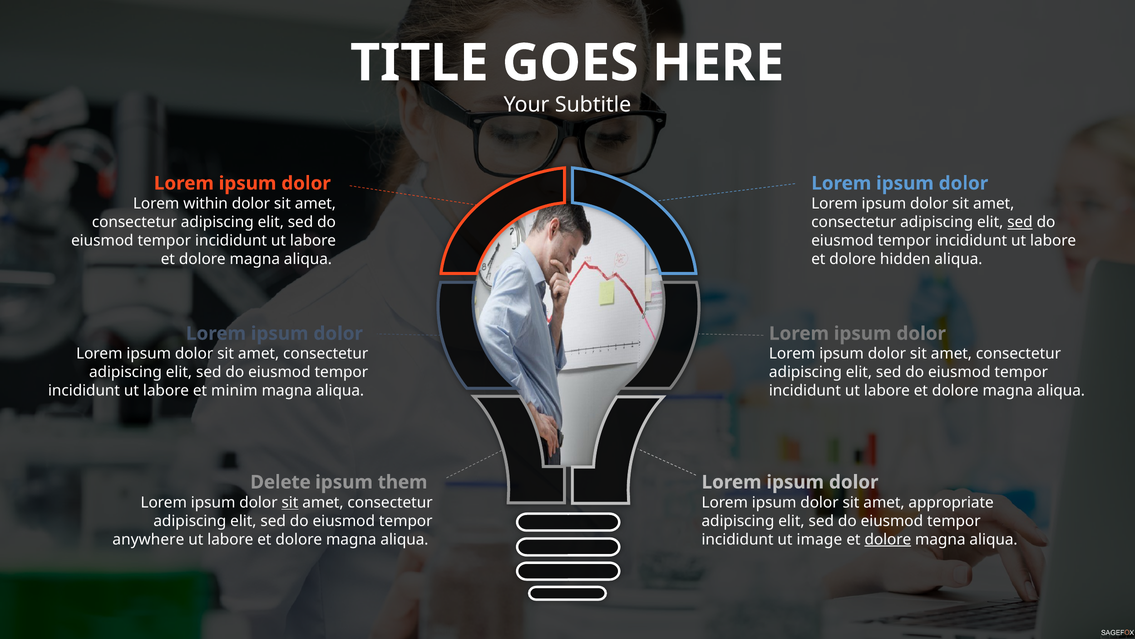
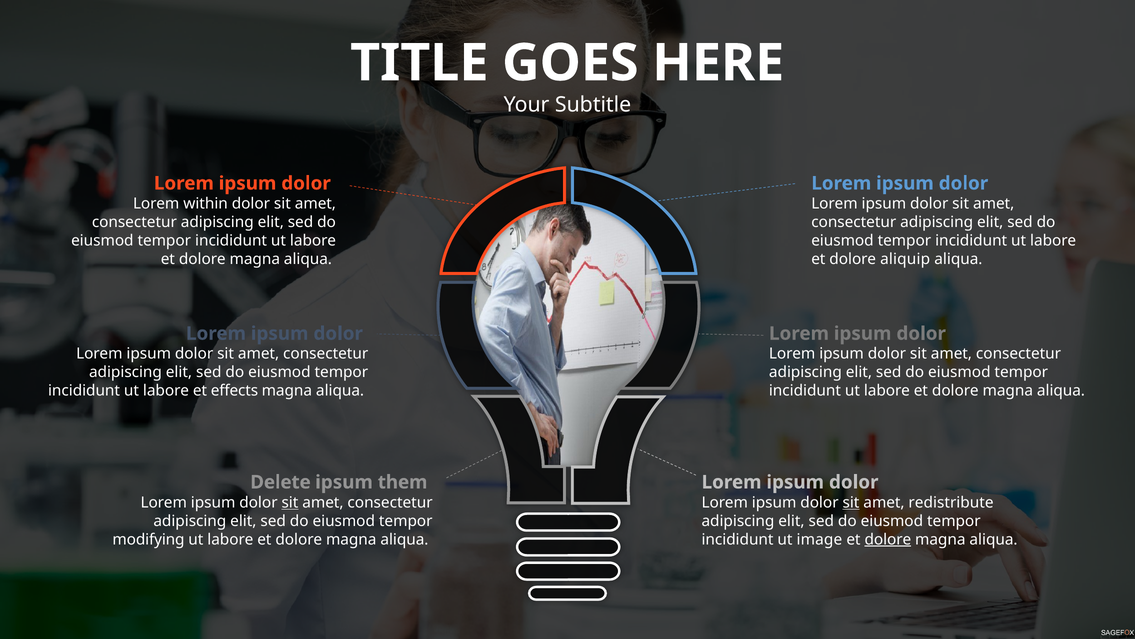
sed at (1020, 222) underline: present -> none
hidden: hidden -> aliquip
minim: minim -> effects
sit at (851, 502) underline: none -> present
appropriate: appropriate -> redistribute
anywhere: anywhere -> modifying
